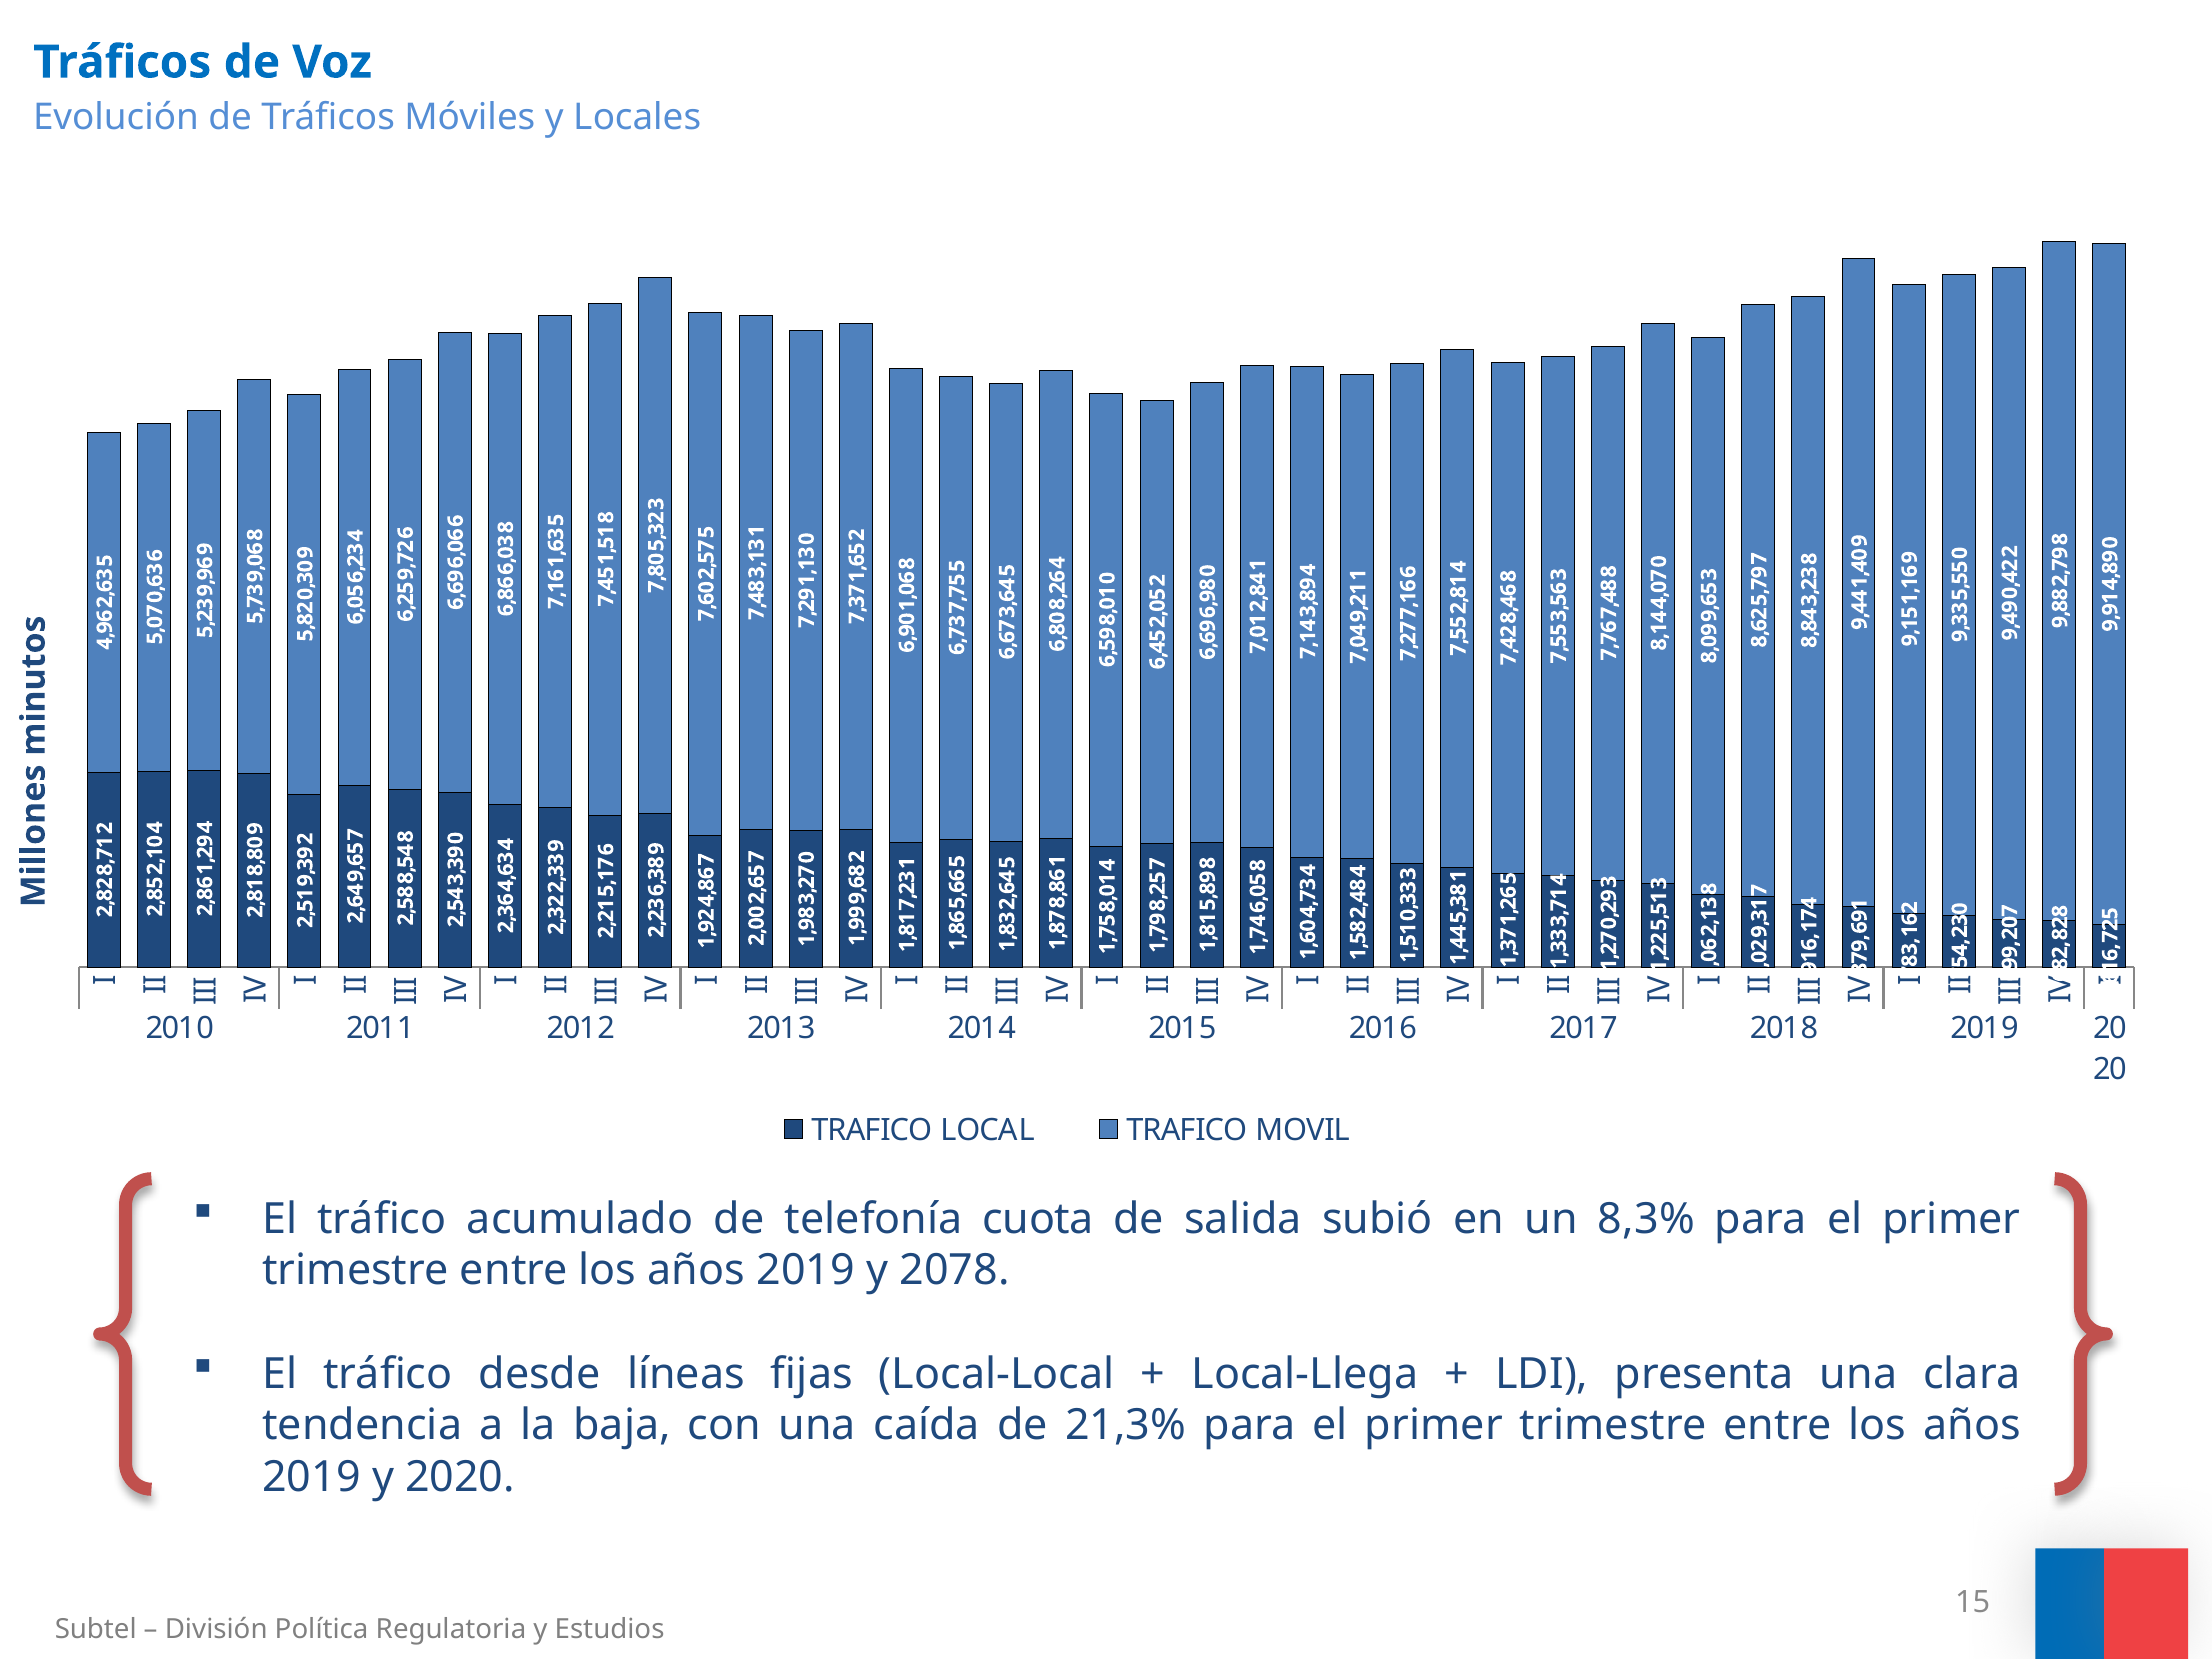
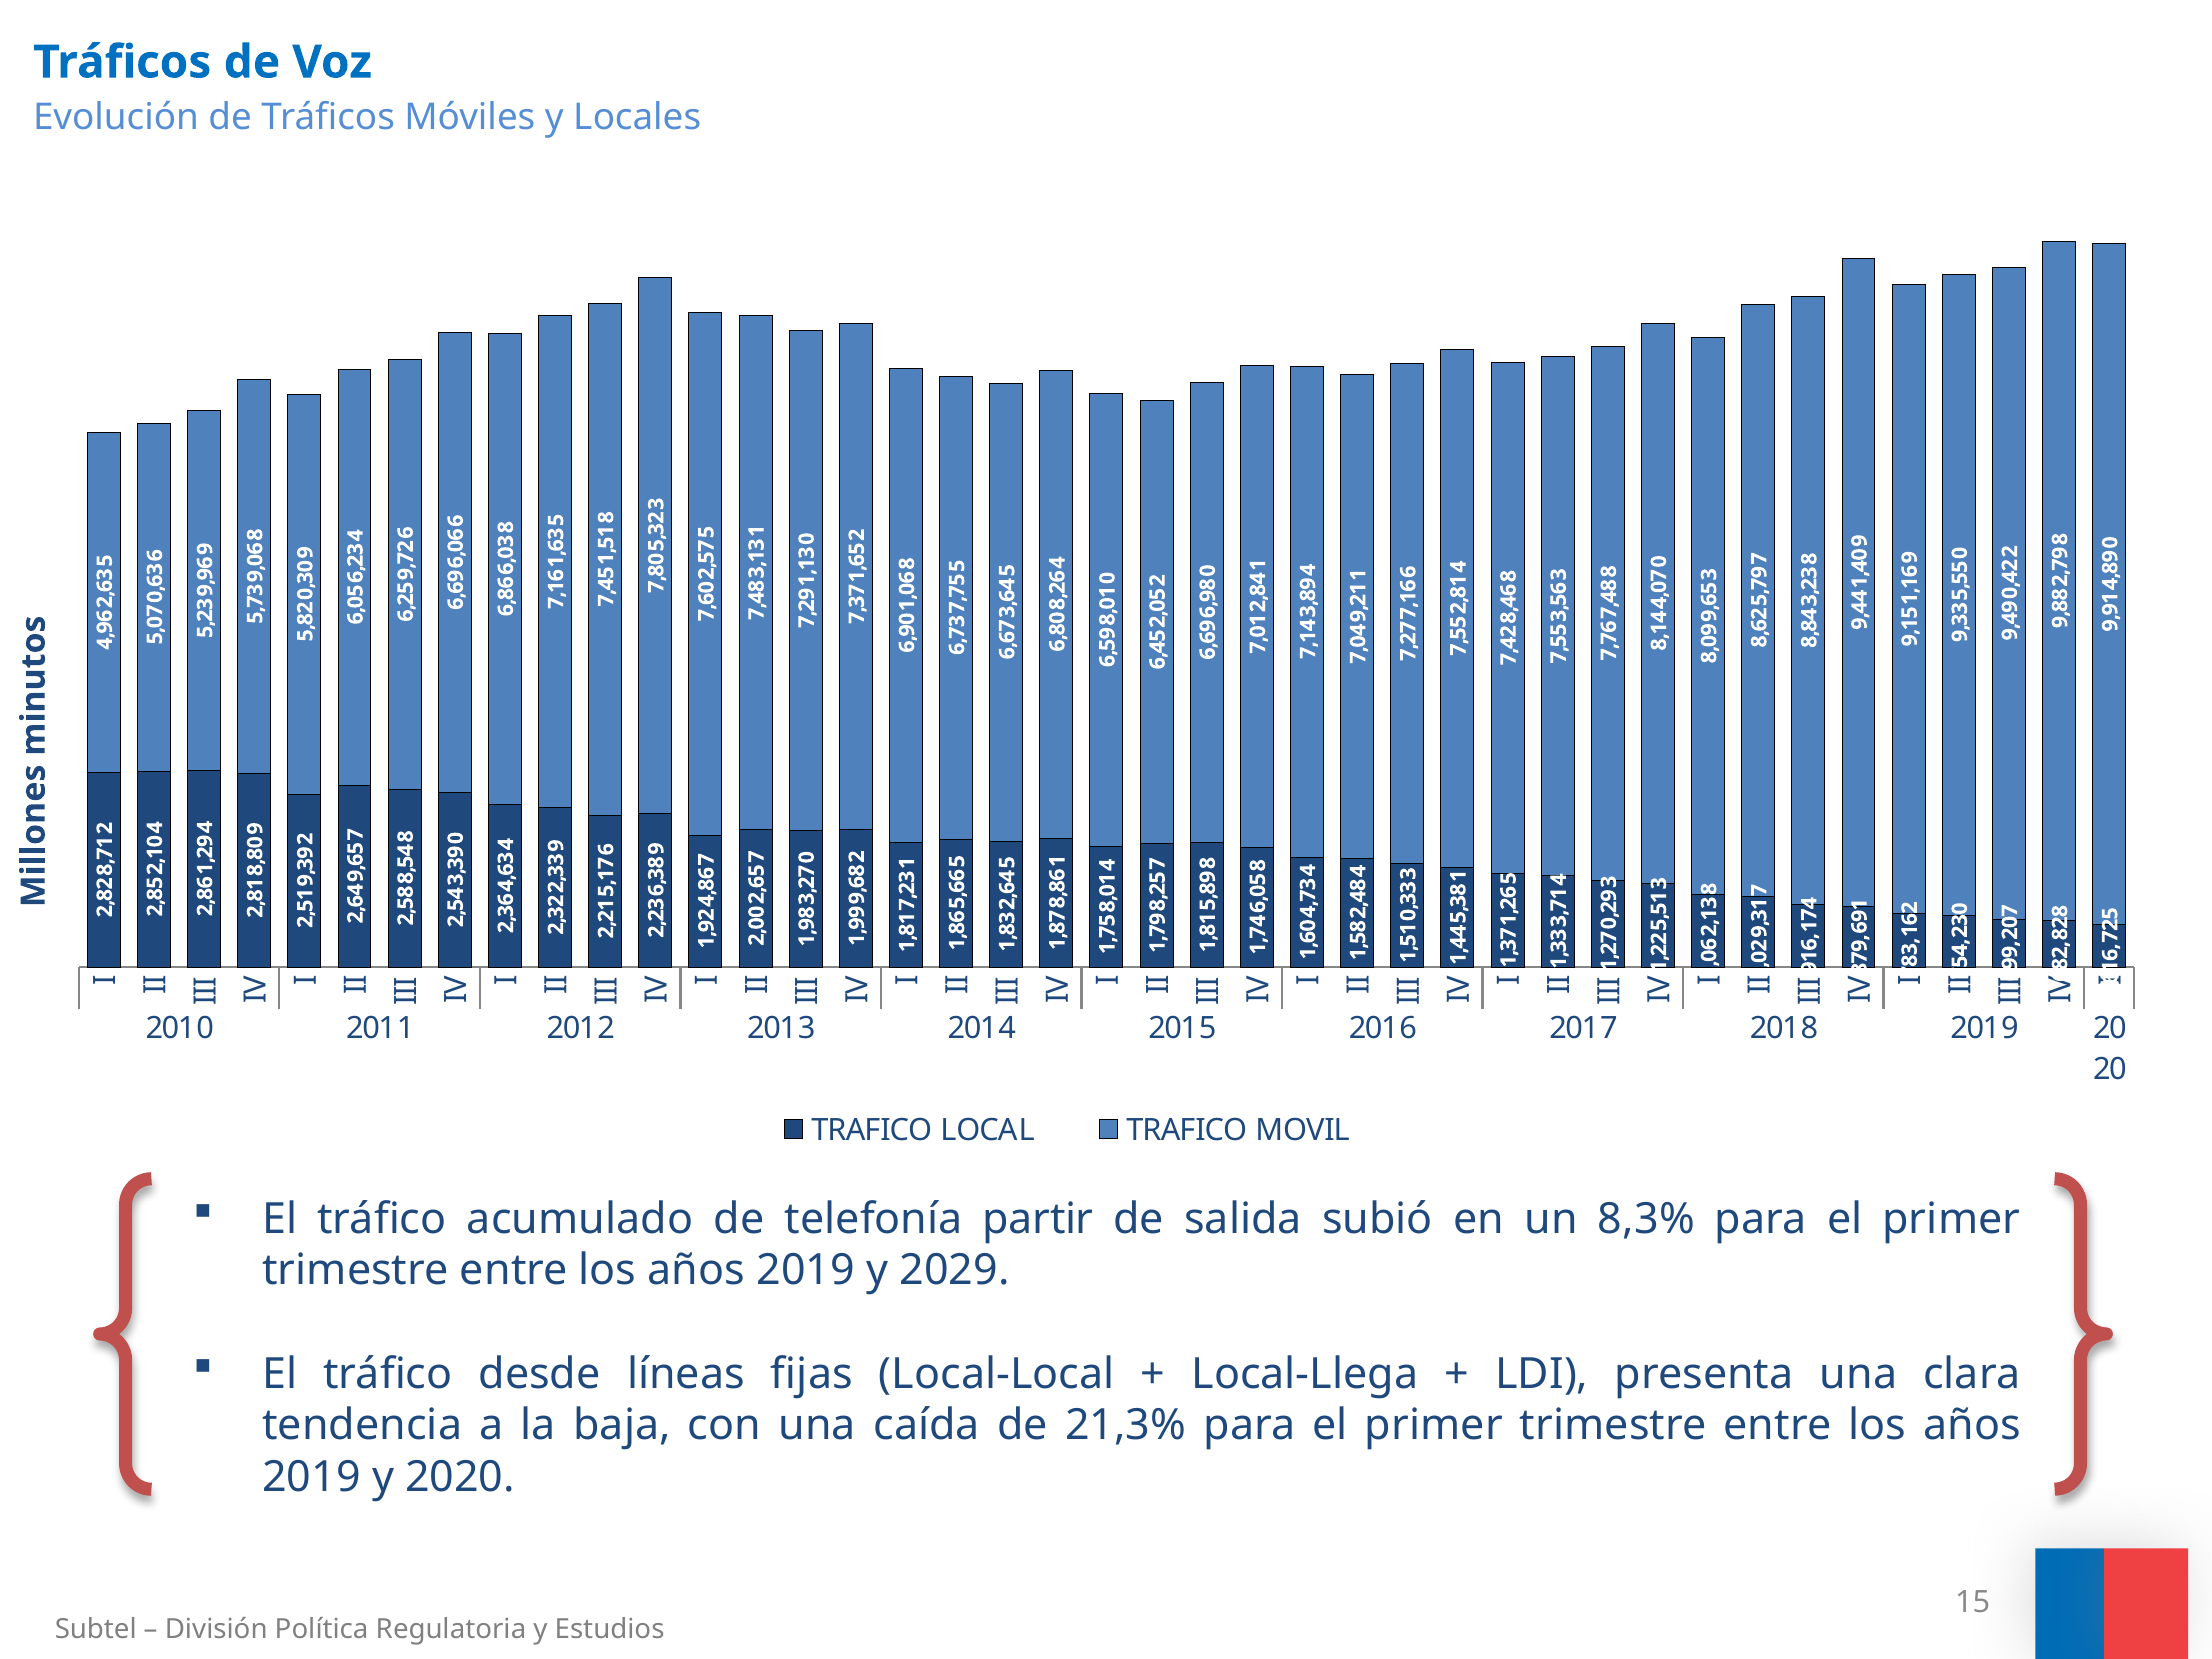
cuota: cuota -> partir
2078: 2078 -> 2029
